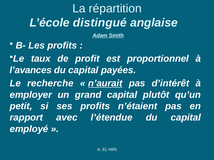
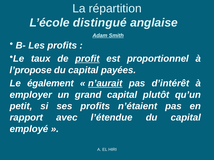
profit underline: none -> present
l’avances: l’avances -> l’propose
recherche: recherche -> également
